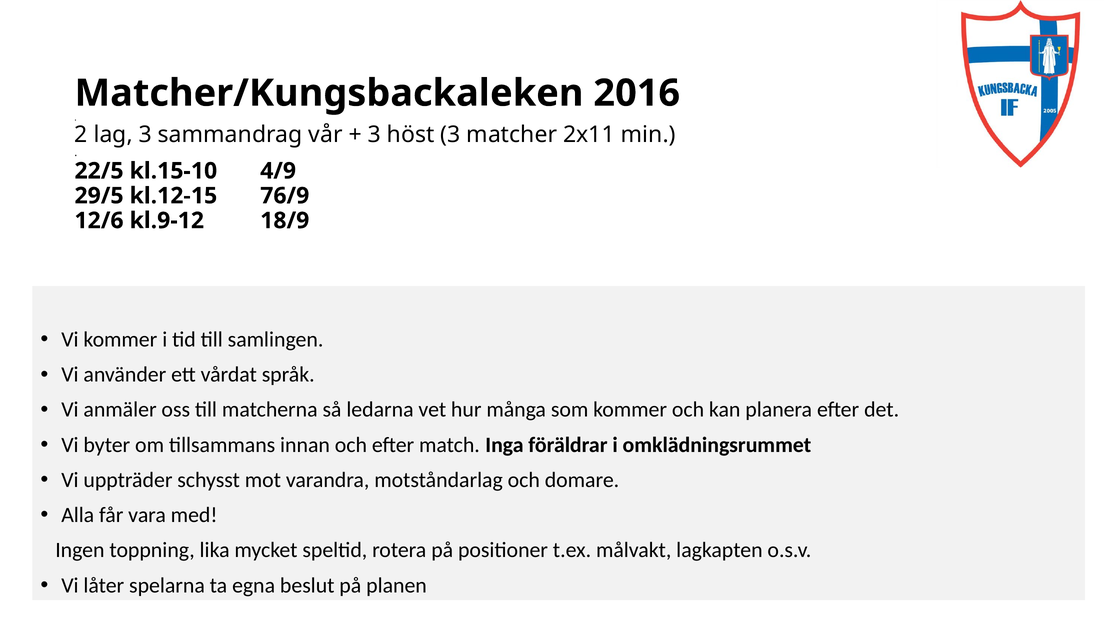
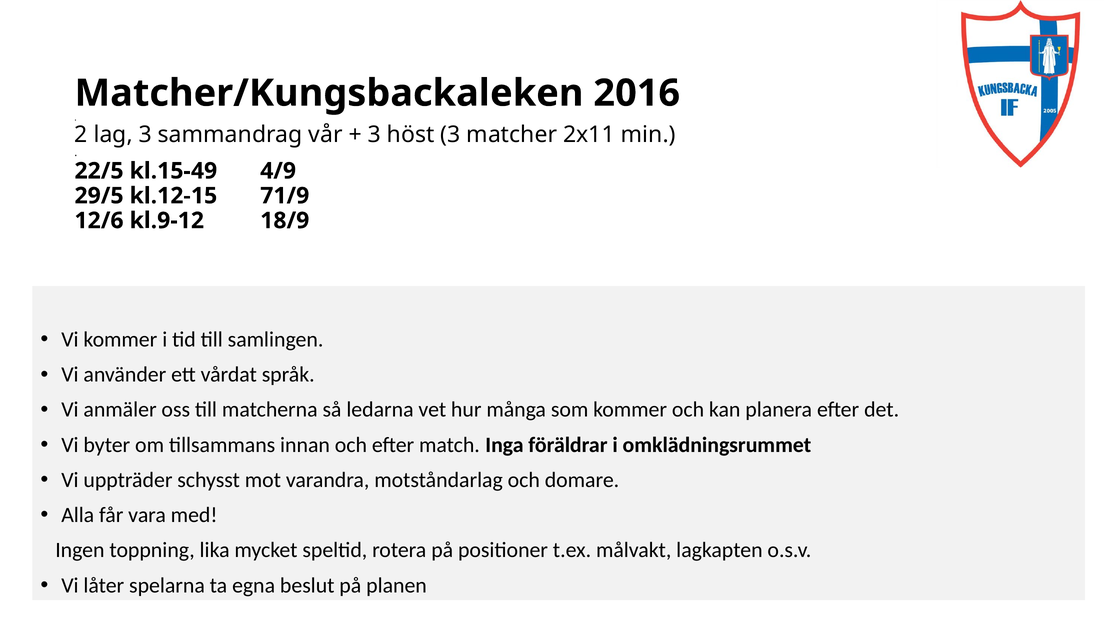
kl.15-10: kl.15-10 -> kl.15-49
76/9: 76/9 -> 71/9
